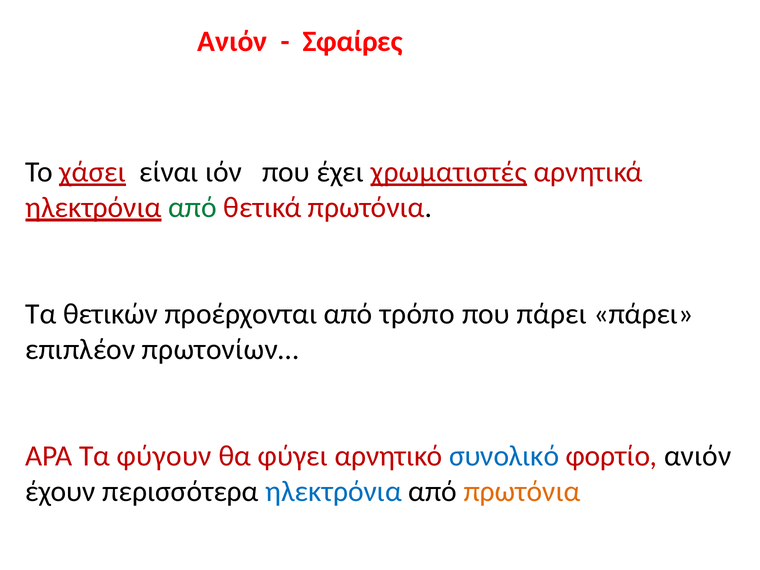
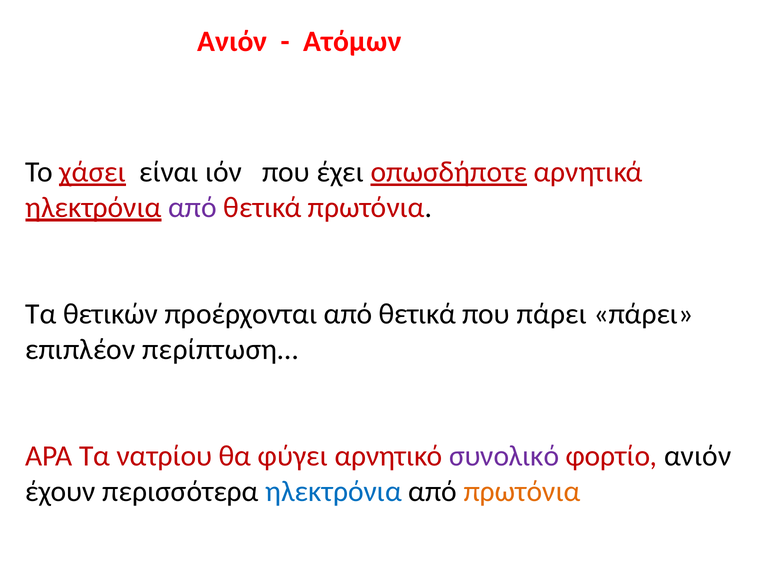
Σφαίρες: Σφαίρες -> Ατόμων
χρωματιστές: χρωματιστές -> οπωσδήποτε
από at (192, 207) colour: green -> purple
προέρχονται από τρόπο: τρόπο -> θετικά
πρωτονίων…: πρωτονίων… -> περίπτωση…
φύγουν: φύγουν -> νατρίου
συνολικό colour: blue -> purple
